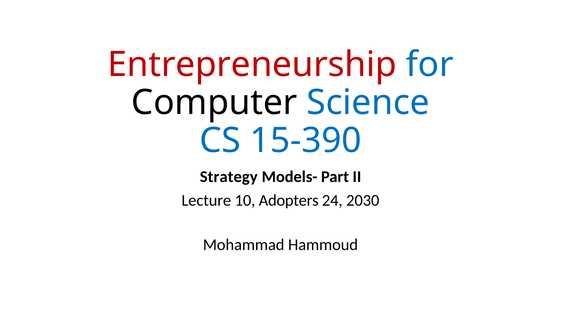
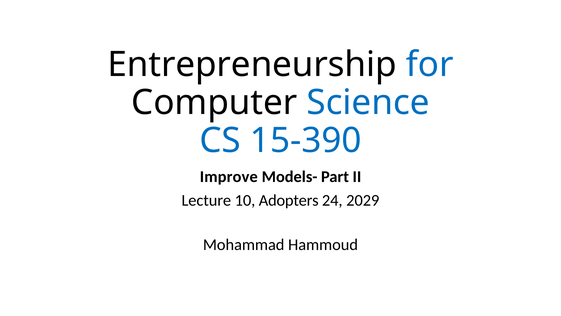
Entrepreneurship colour: red -> black
Strategy: Strategy -> Improve
2030: 2030 -> 2029
